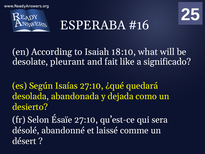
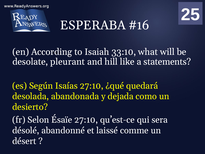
18:10: 18:10 -> 33:10
fait: fait -> hill
significado: significado -> statements
